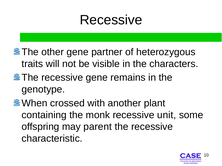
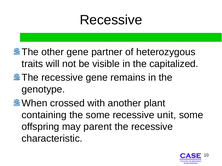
characters: characters -> capitalized
the monk: monk -> some
